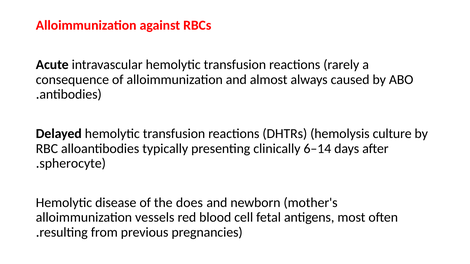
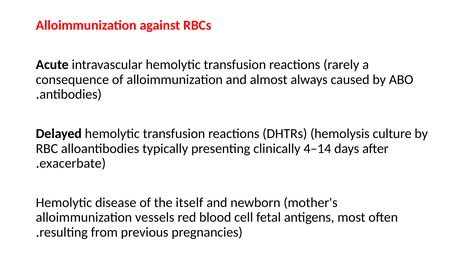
6–14: 6–14 -> 4–14
spherocyte: spherocyte -> exacerbate
does: does -> itself
